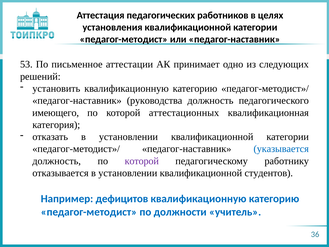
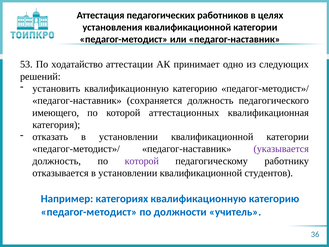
письменное: письменное -> ходатайство
руководства: руководства -> сохраняется
указывается colour: blue -> purple
дефицитов: дефицитов -> категориях
